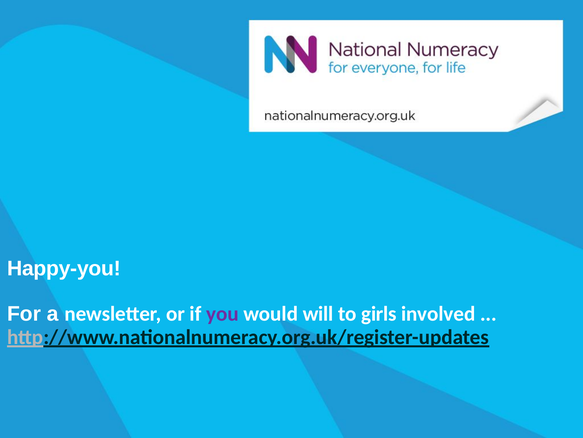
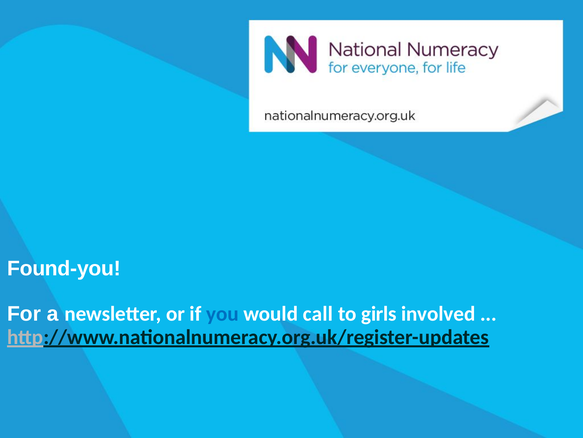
Happy-you: Happy-you -> Found-you
you colour: purple -> blue
will: will -> call
